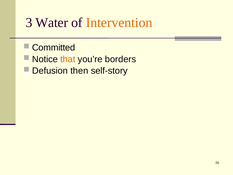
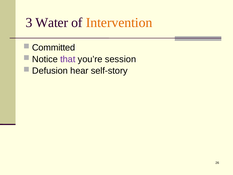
that colour: orange -> purple
borders: borders -> session
then: then -> hear
